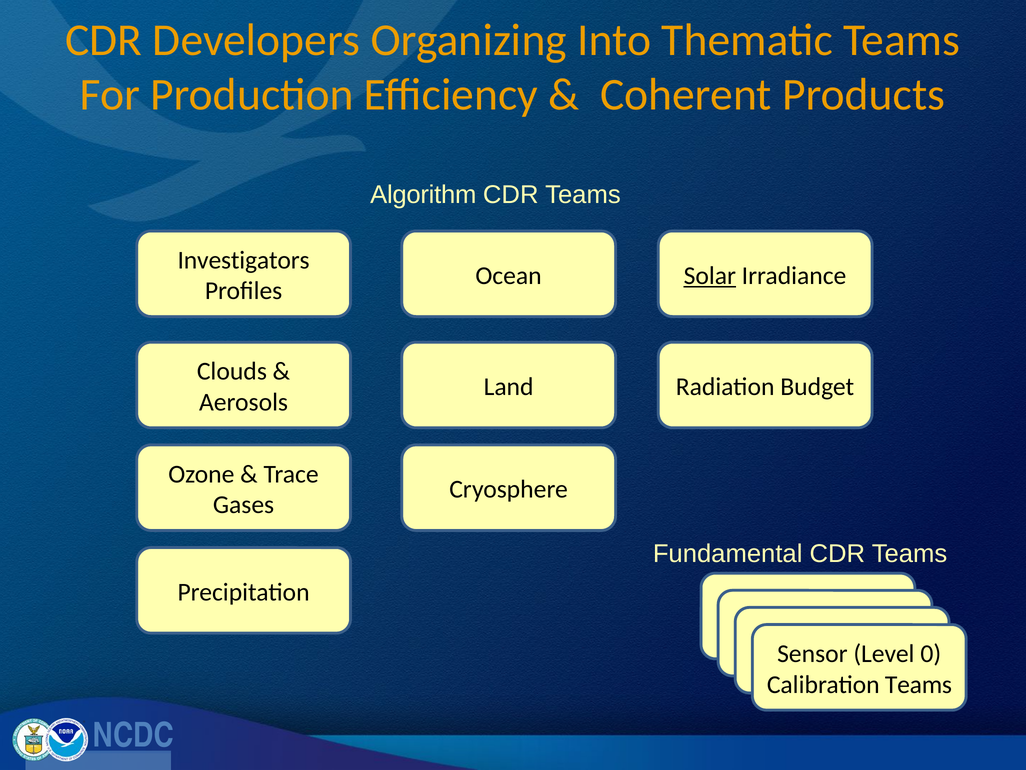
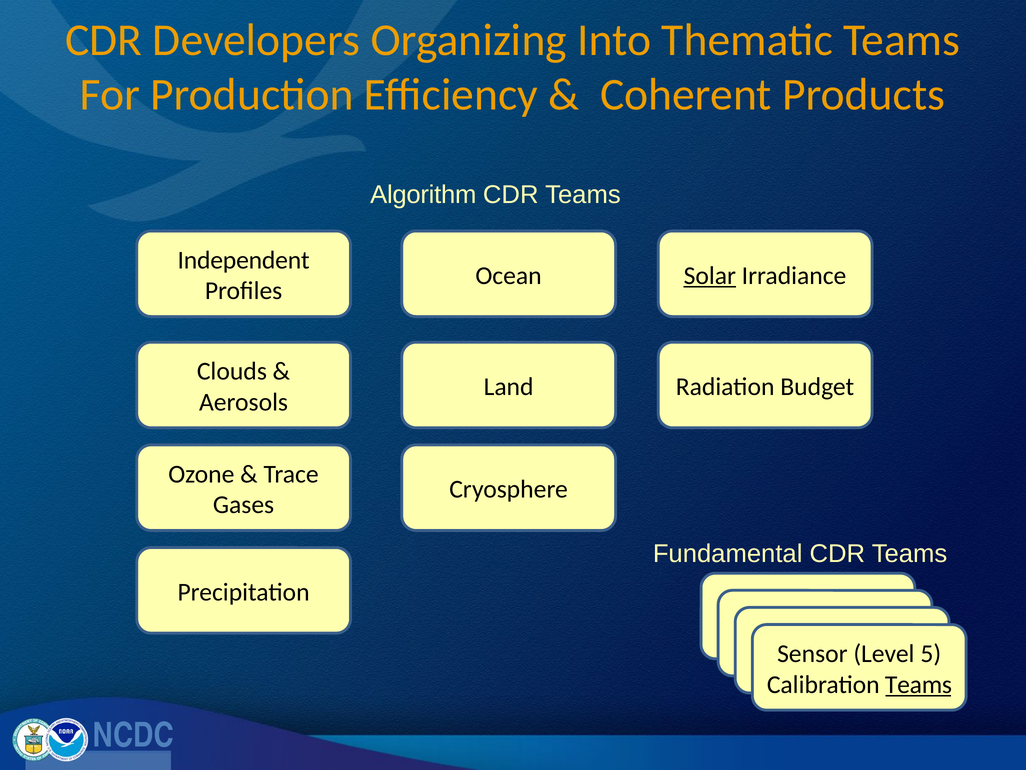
Investigators: Investigators -> Independent
0: 0 -> 5
Teams at (918, 684) underline: none -> present
